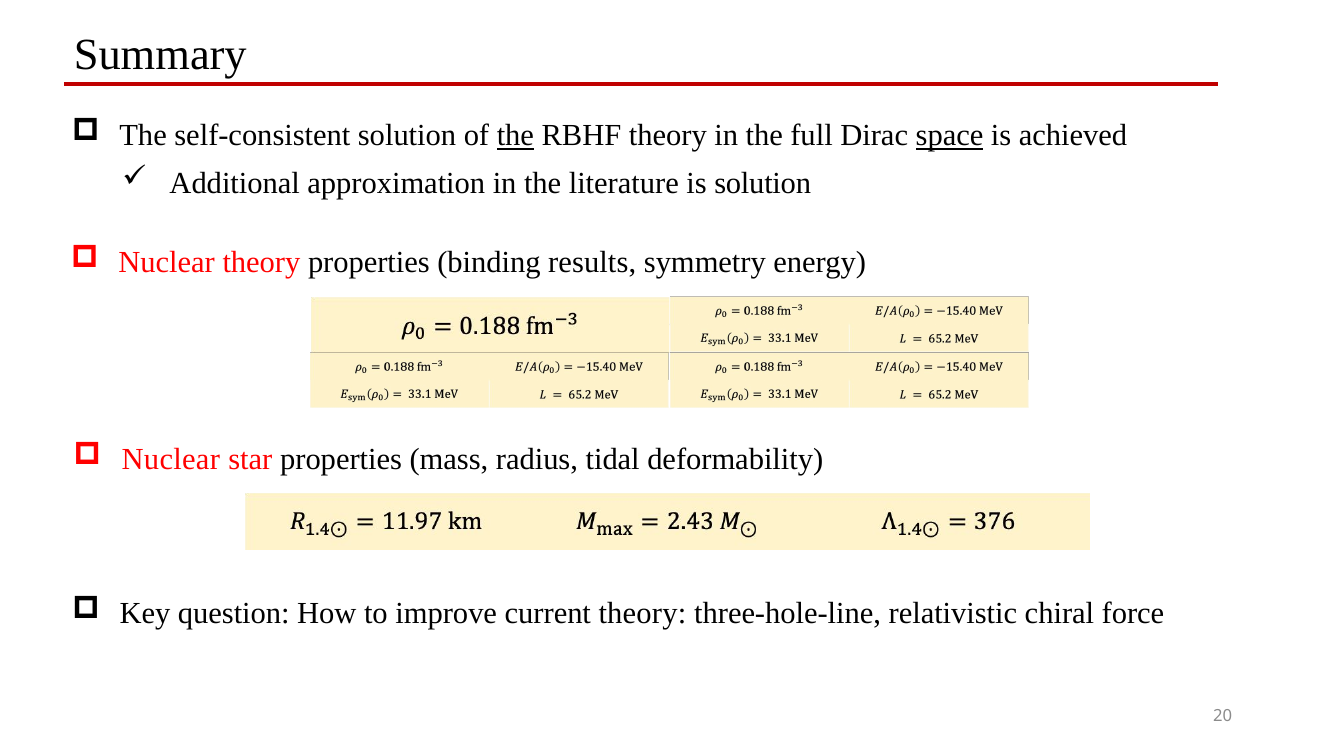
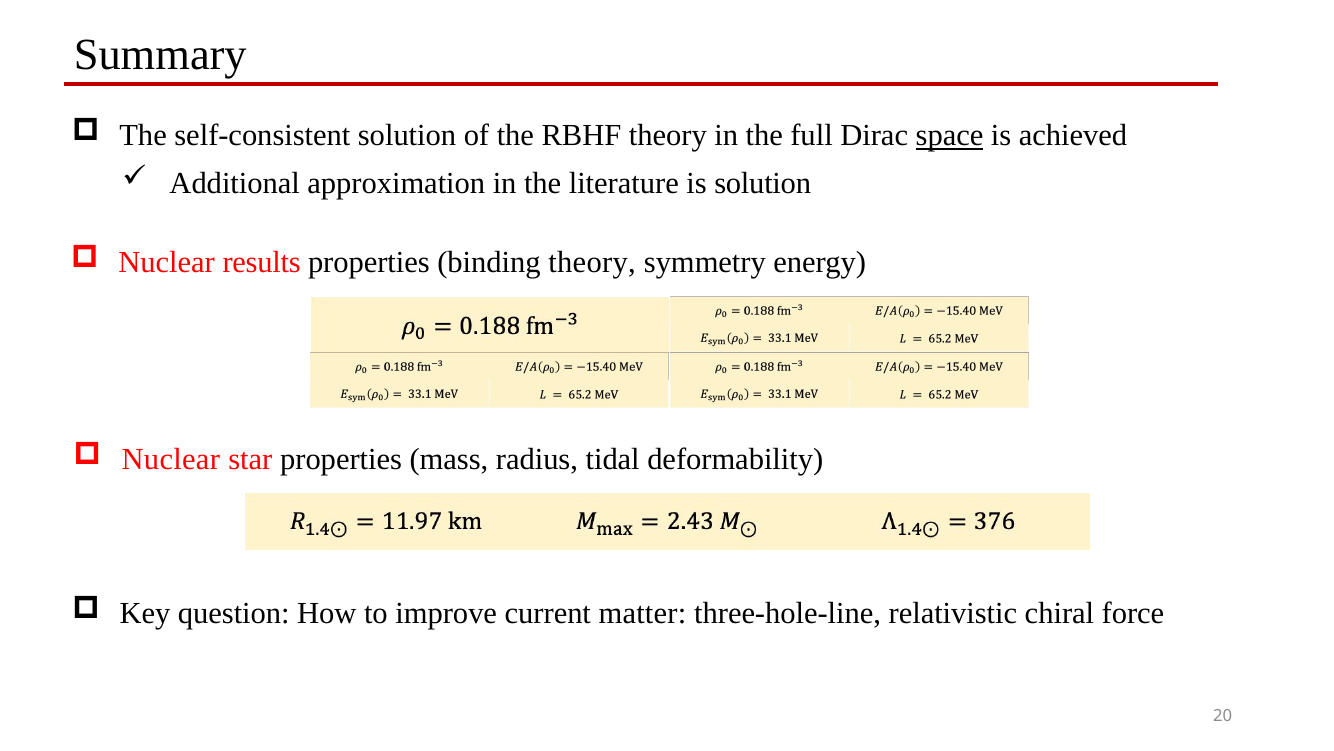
the at (515, 136) underline: present -> none
Nuclear theory: theory -> results
binding results: results -> theory
current theory: theory -> matter
